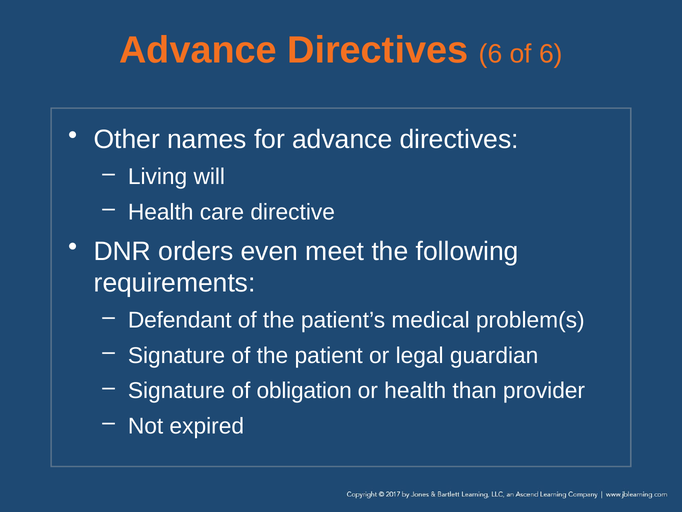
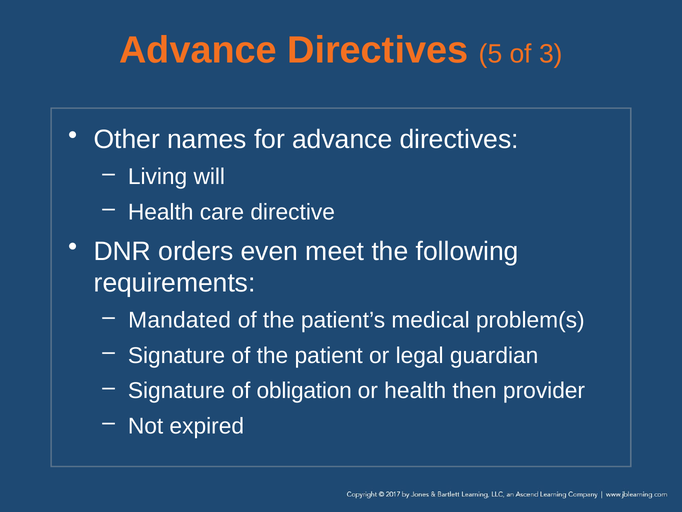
Directives 6: 6 -> 5
of 6: 6 -> 3
Defendant: Defendant -> Mandated
than: than -> then
